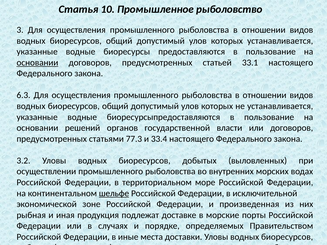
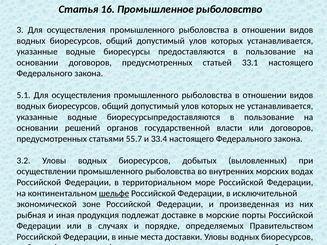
10: 10 -> 16
основании at (37, 63) underline: present -> none
6.3: 6.3 -> 5.1
77.3: 77.3 -> 55.7
